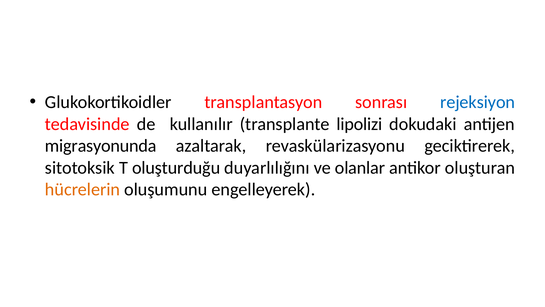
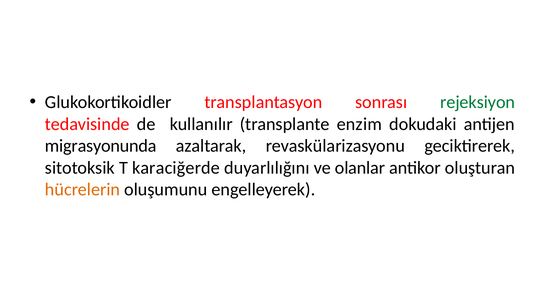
rejeksiyon colour: blue -> green
lipolizi: lipolizi -> enzim
oluşturduğu: oluşturduğu -> karaciğerde
